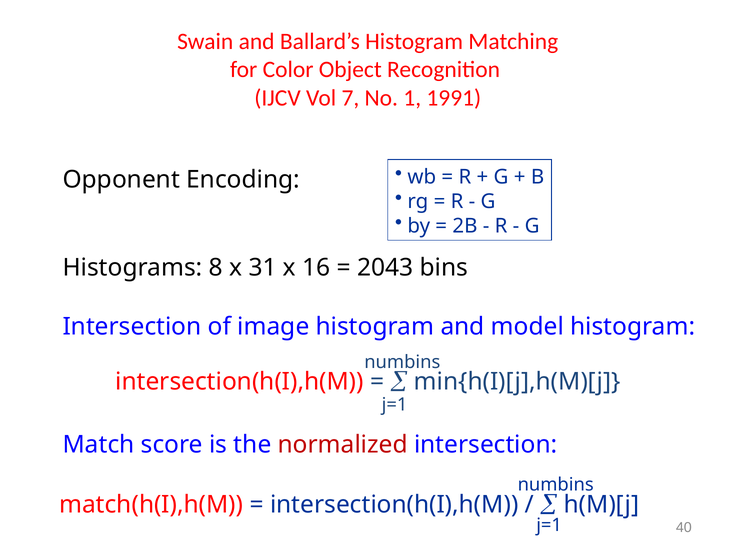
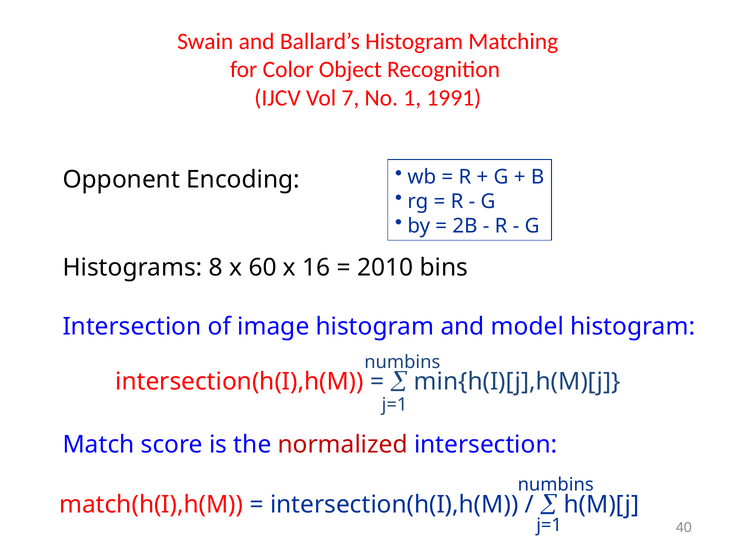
31: 31 -> 60
2043: 2043 -> 2010
